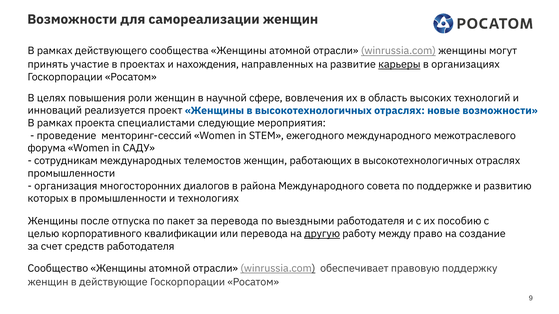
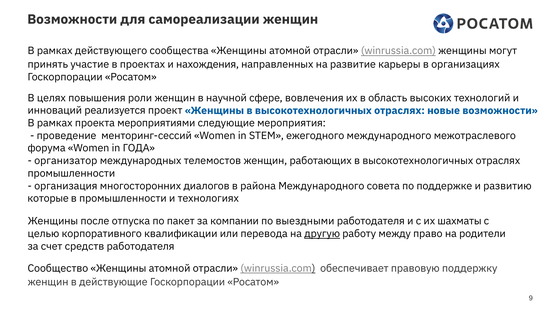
карьеры underline: present -> none
специалистами: специалистами -> мероприятиями
САДУ: САДУ -> ГОДА
сотрудникам: сотрудникам -> организатор
которых: которых -> которые
за перевода: перевода -> компании
пособию: пособию -> шахматы
создание: создание -> родители
